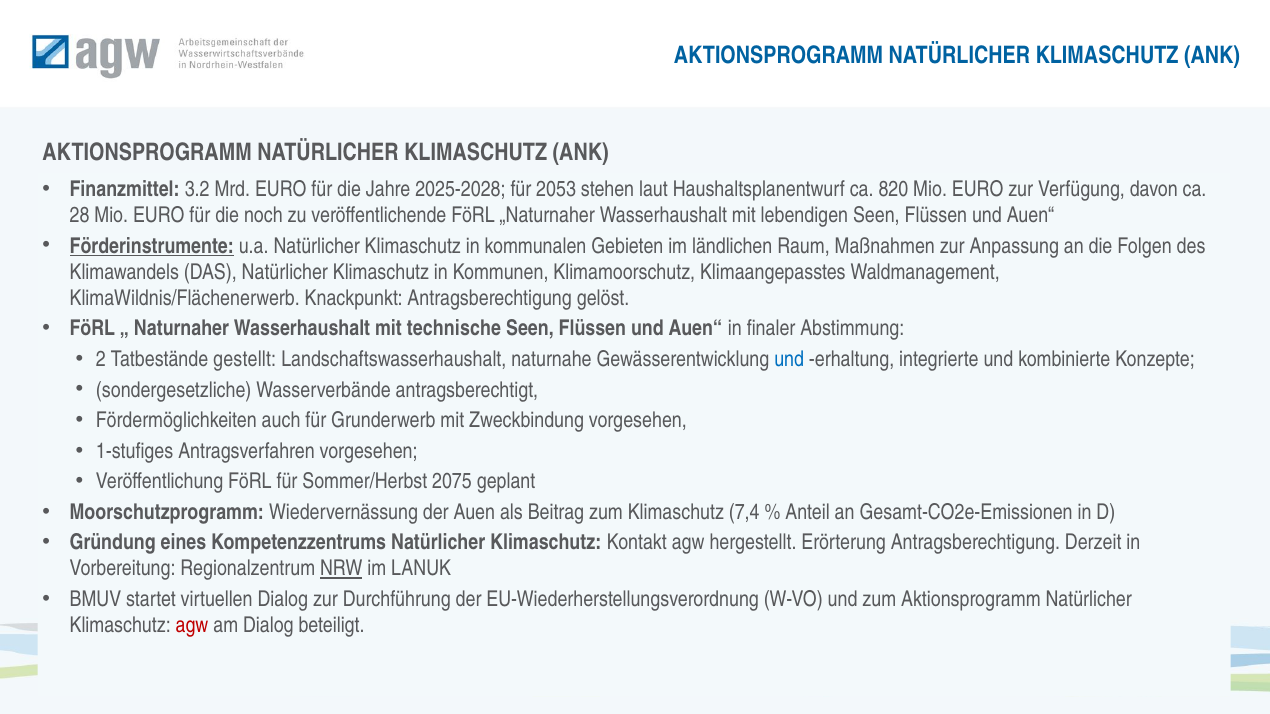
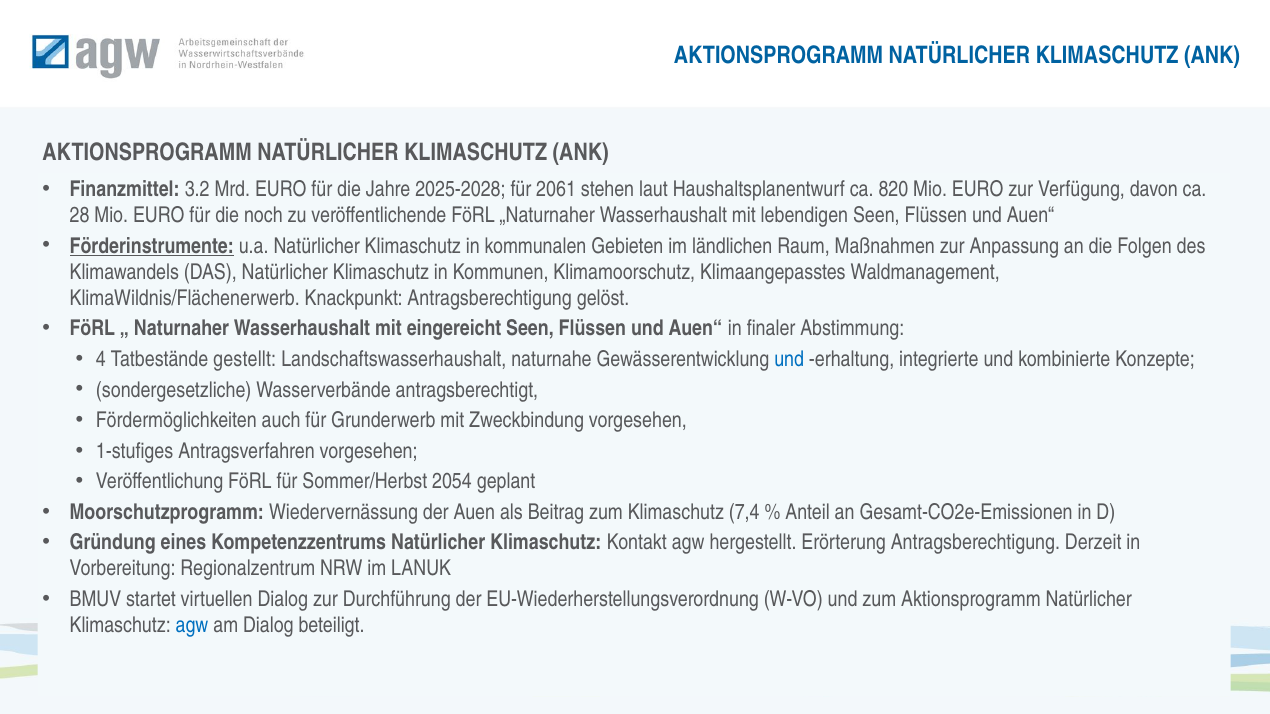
2053: 2053 -> 2061
technische: technische -> eingereicht
2: 2 -> 4
2075: 2075 -> 2054
NRW underline: present -> none
agw at (192, 626) colour: red -> blue
